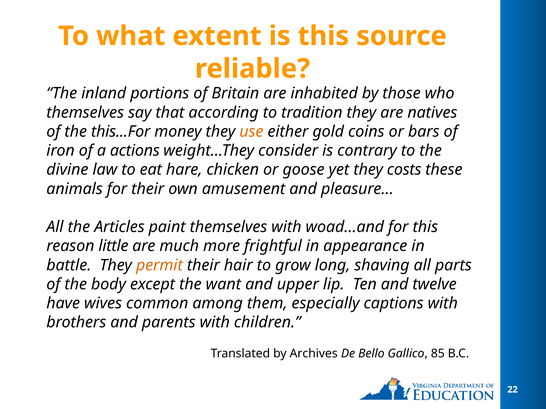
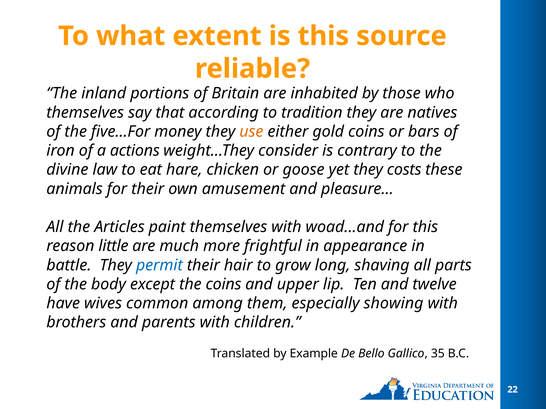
this...For: this...For -> five...For
permit colour: orange -> blue
the want: want -> coins
captions: captions -> showing
Archives: Archives -> Example
85: 85 -> 35
